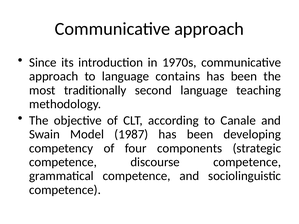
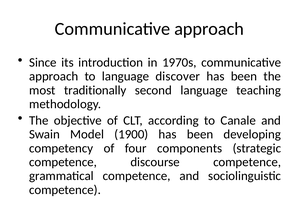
contains: contains -> discover
1987: 1987 -> 1900
